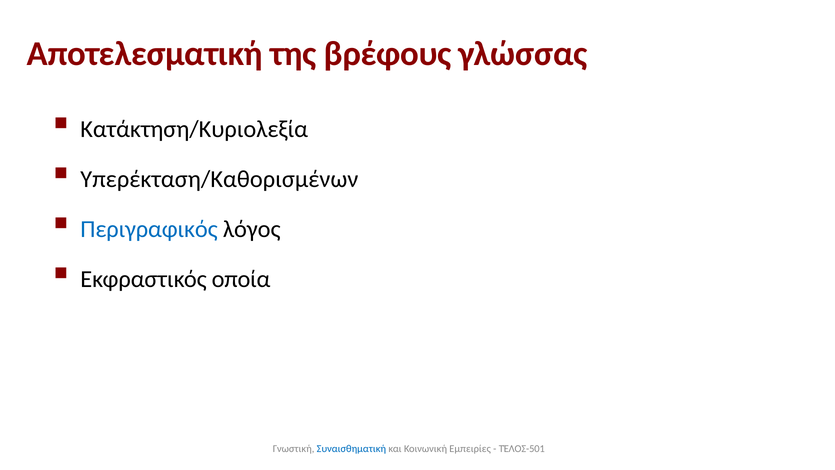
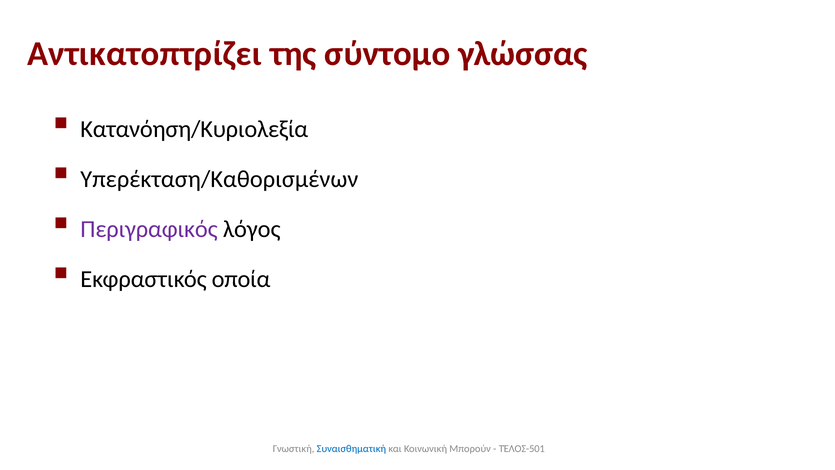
Αποτελεσματική: Αποτελεσματική -> Αντικατοπτρίζει
βρέφους: βρέφους -> σύντομο
Κατάκτηση/Κυριολεξία: Κατάκτηση/Κυριολεξία -> Κατανόηση/Κυριολεξία
Περιγραφικός colour: blue -> purple
Εμπειρίες: Εμπειρίες -> Μπορούν
